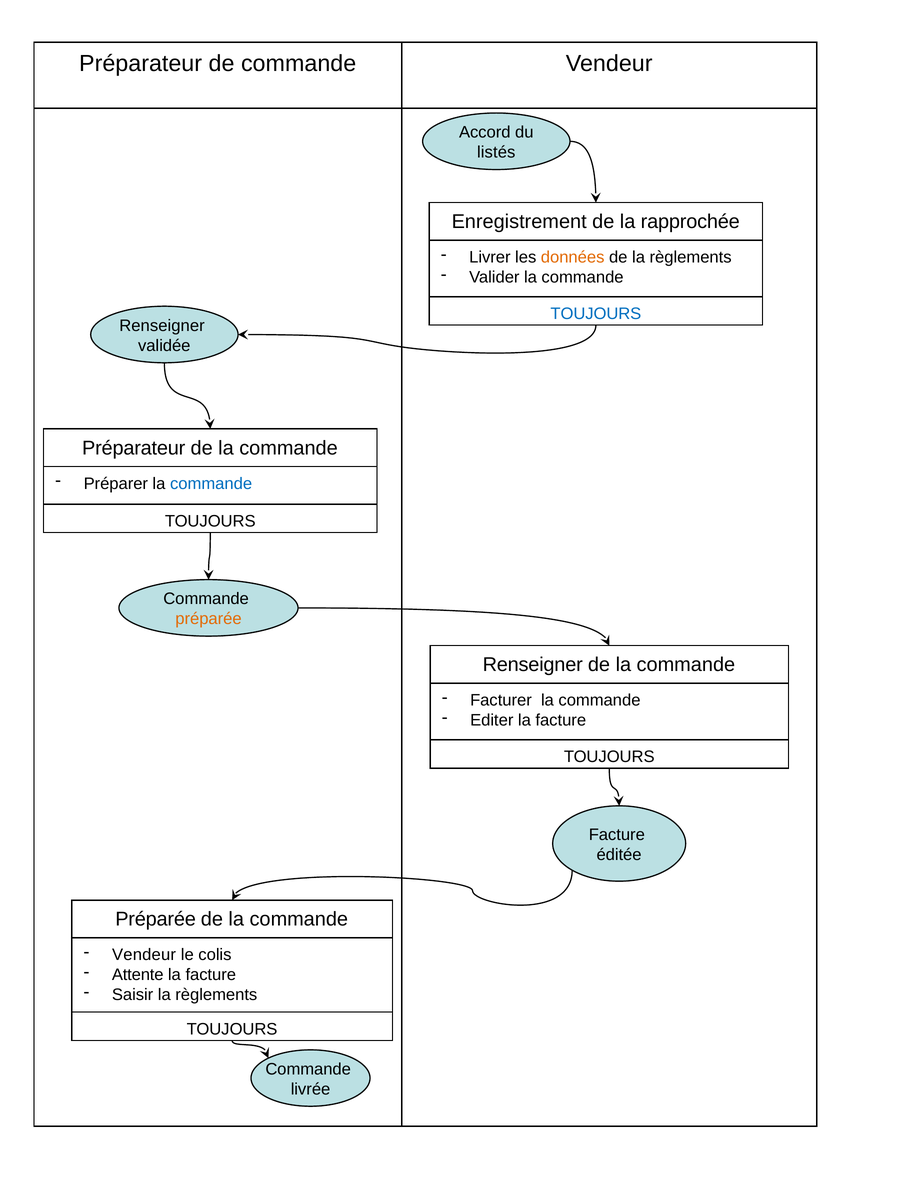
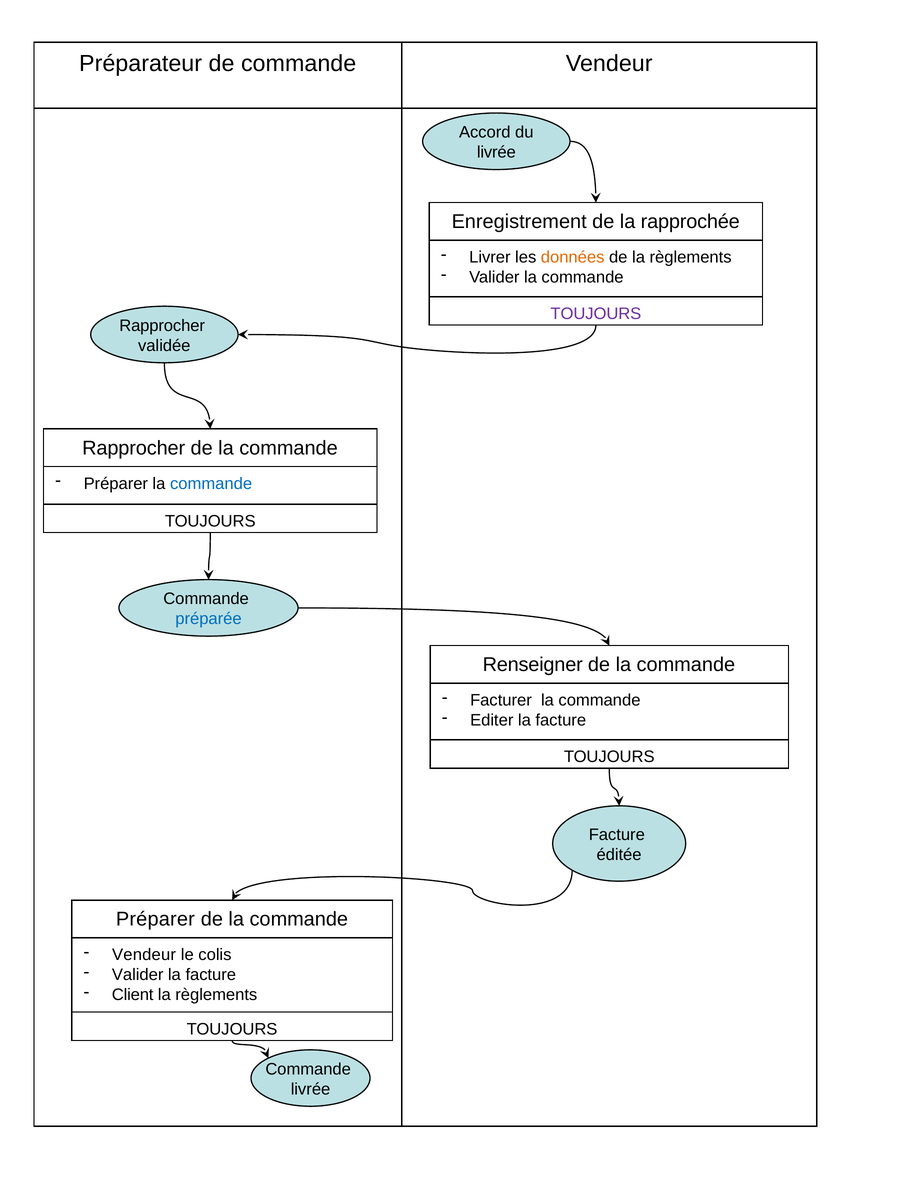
listés at (496, 152): listés -> livrée
TOUJOURS at (596, 314) colour: blue -> purple
Renseigner at (162, 326): Renseigner -> Rapprocher
Préparateur at (134, 448): Préparateur -> Rapprocher
préparée at (208, 619) colour: orange -> blue
Préparée at (156, 920): Préparée -> Préparer
Attente at (138, 975): Attente -> Valider
Saisir: Saisir -> Client
